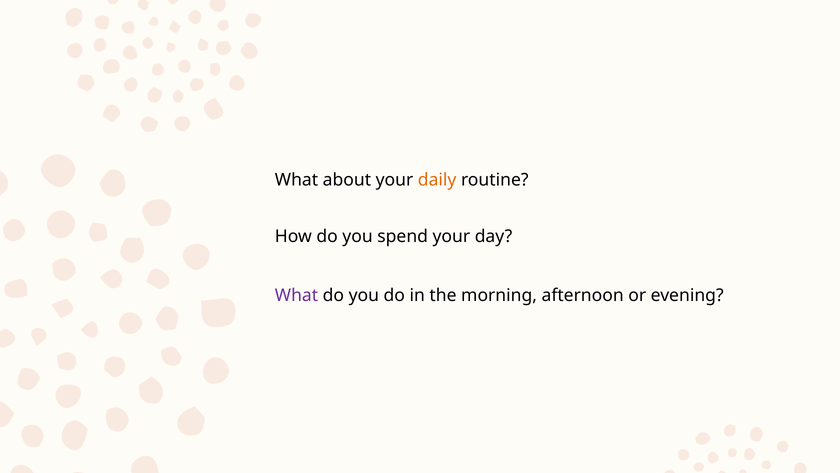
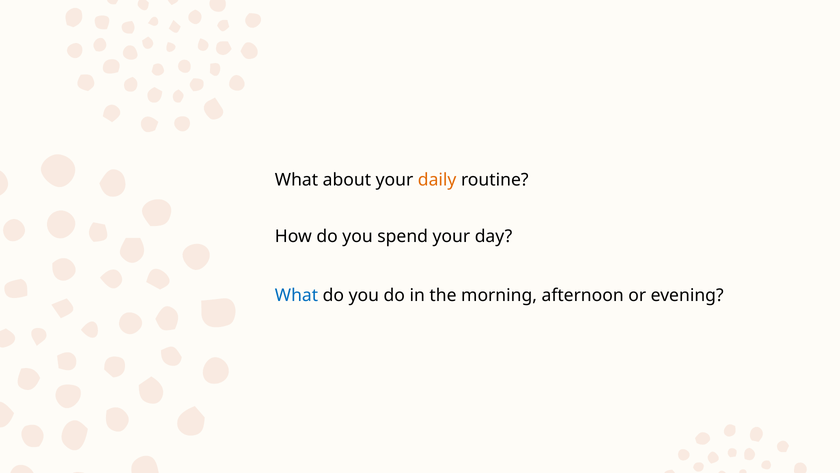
What at (297, 295) colour: purple -> blue
